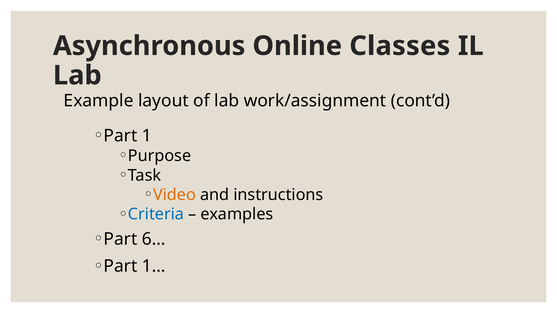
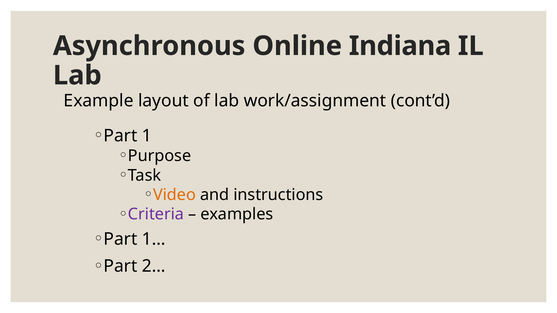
Classes: Classes -> Indiana
Criteria colour: blue -> purple
6…: 6… -> 1…
1…: 1… -> 2…
